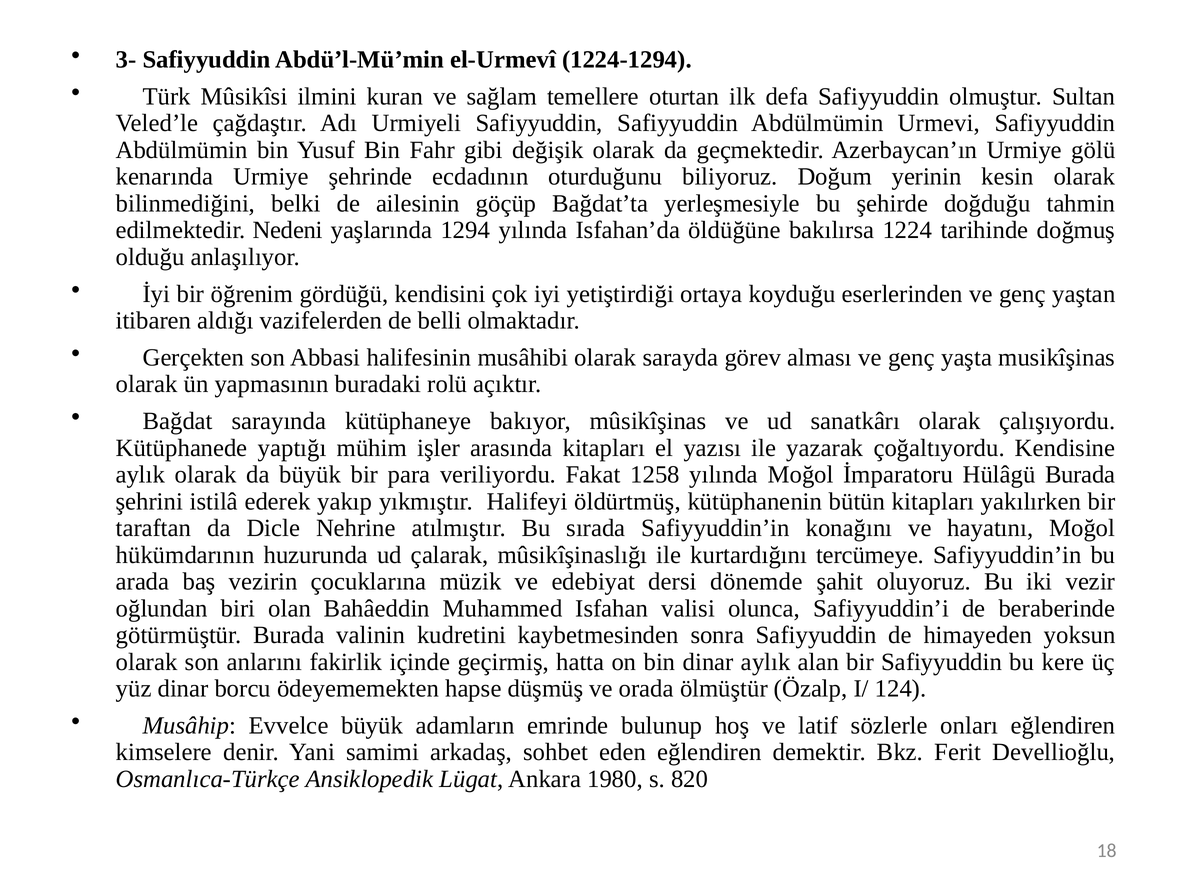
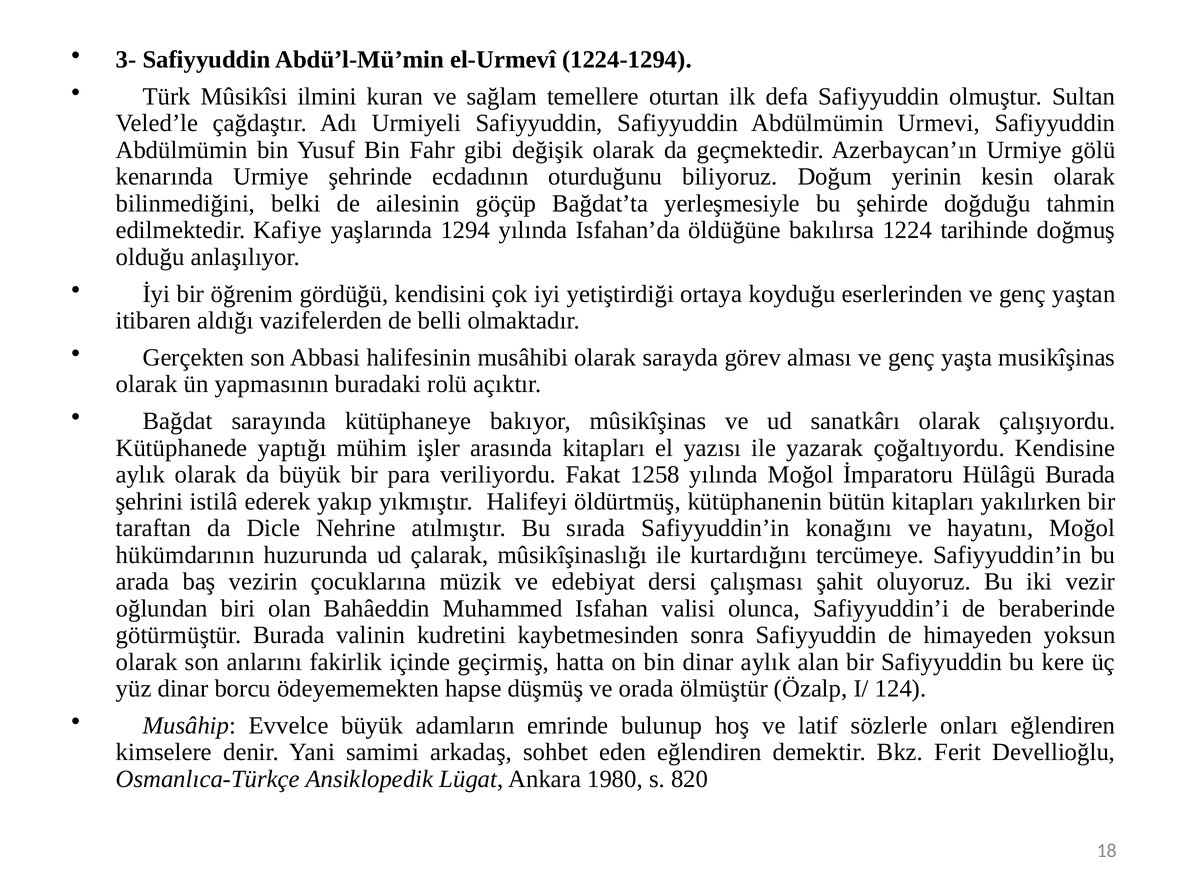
Nedeni: Nedeni -> Kafiye
dönemde: dönemde -> çalışması
